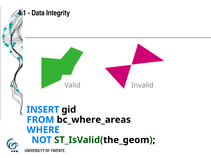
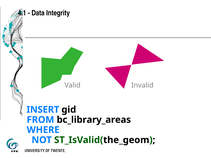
bc_where_areas: bc_where_areas -> bc_library_areas
